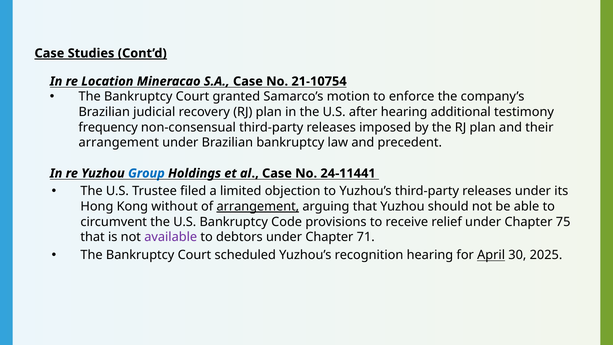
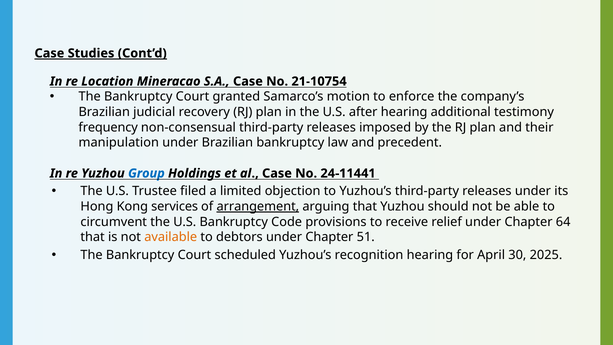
arrangement at (119, 143): arrangement -> manipulation
without: without -> services
75: 75 -> 64
available colour: purple -> orange
71: 71 -> 51
April underline: present -> none
